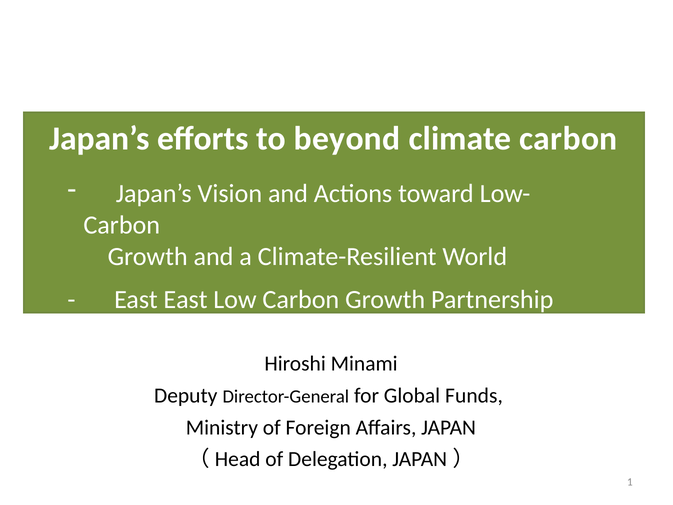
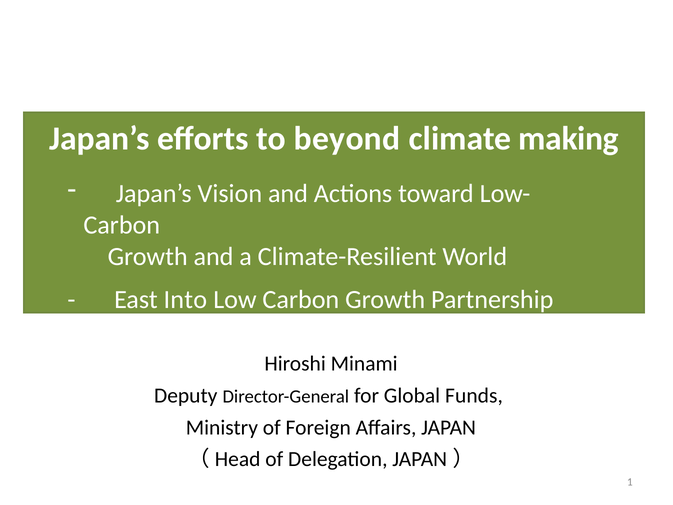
climate carbon: carbon -> making
East East: East -> Into
